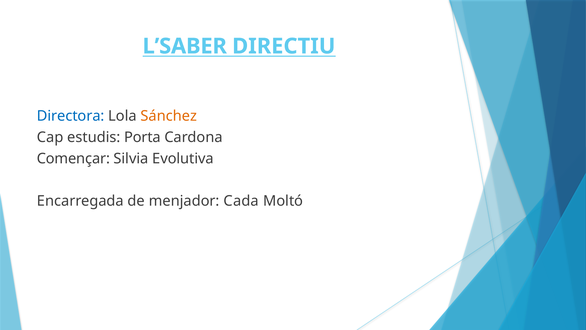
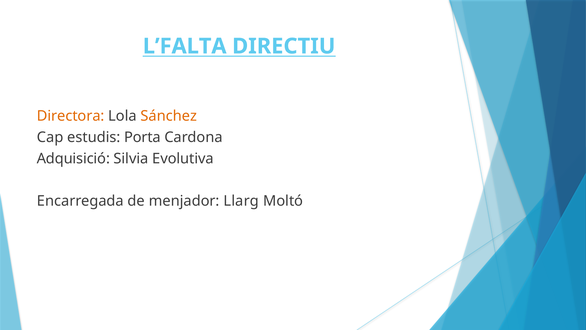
L’SABER: L’SABER -> L’FALTA
Directora colour: blue -> orange
Començar: Començar -> Adquisició
Cada: Cada -> Llarg
